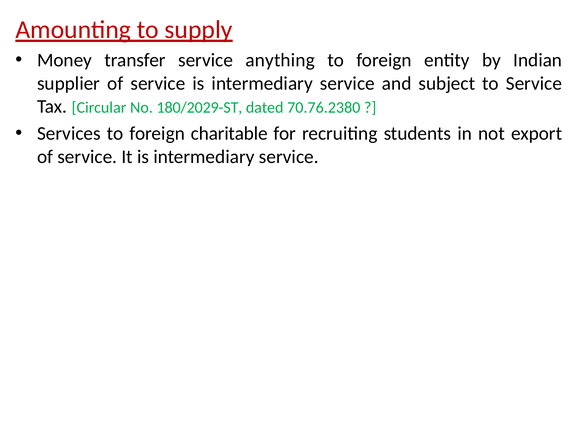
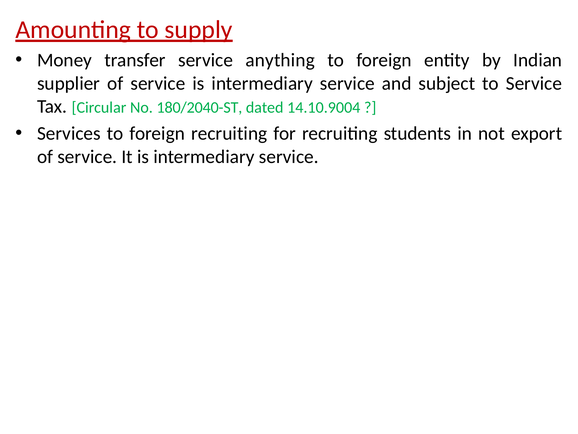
180/2029-ST: 180/2029-ST -> 180/2040-ST
70.76.2380: 70.76.2380 -> 14.10.9004
foreign charitable: charitable -> recruiting
